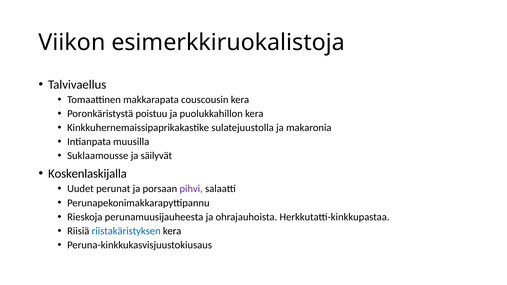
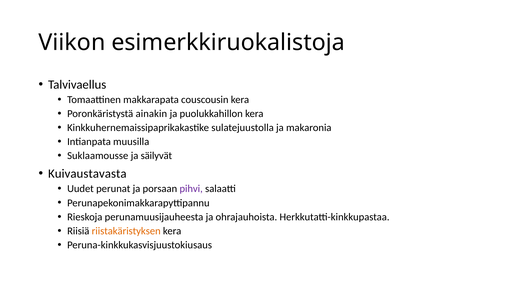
poistuu: poistuu -> ainakin
Koskenlaskijalla: Koskenlaskijalla -> Kuivaustavasta
riistakäristyksen colour: blue -> orange
